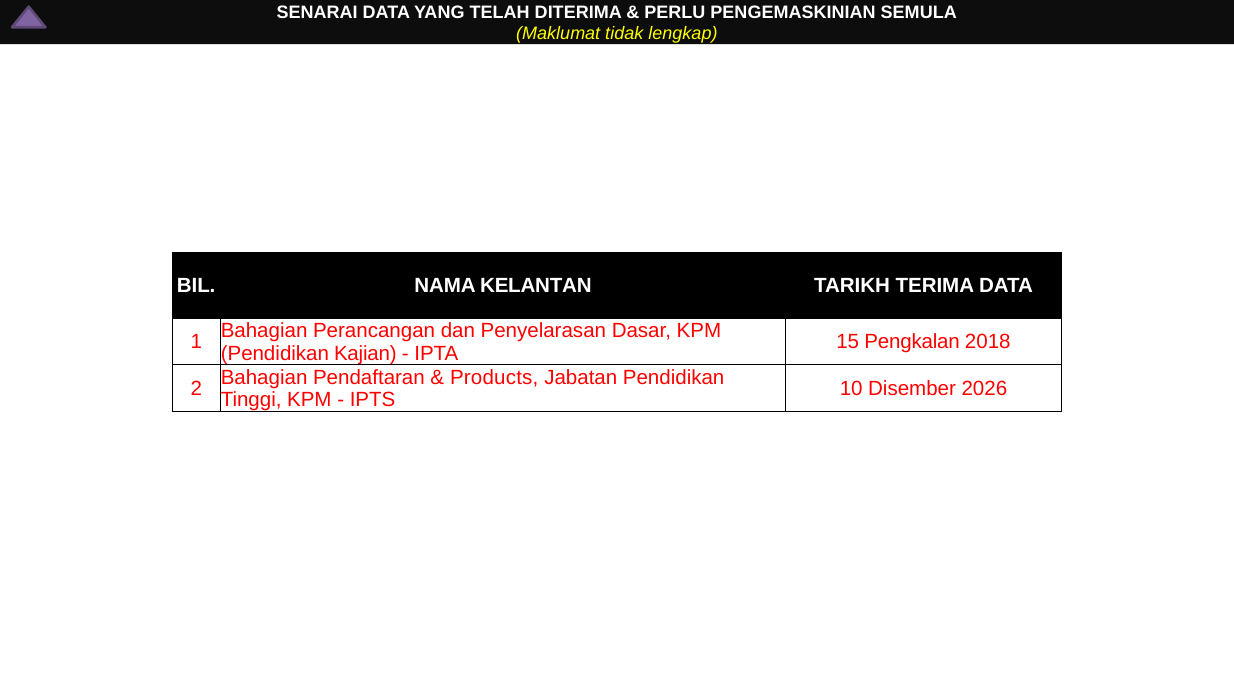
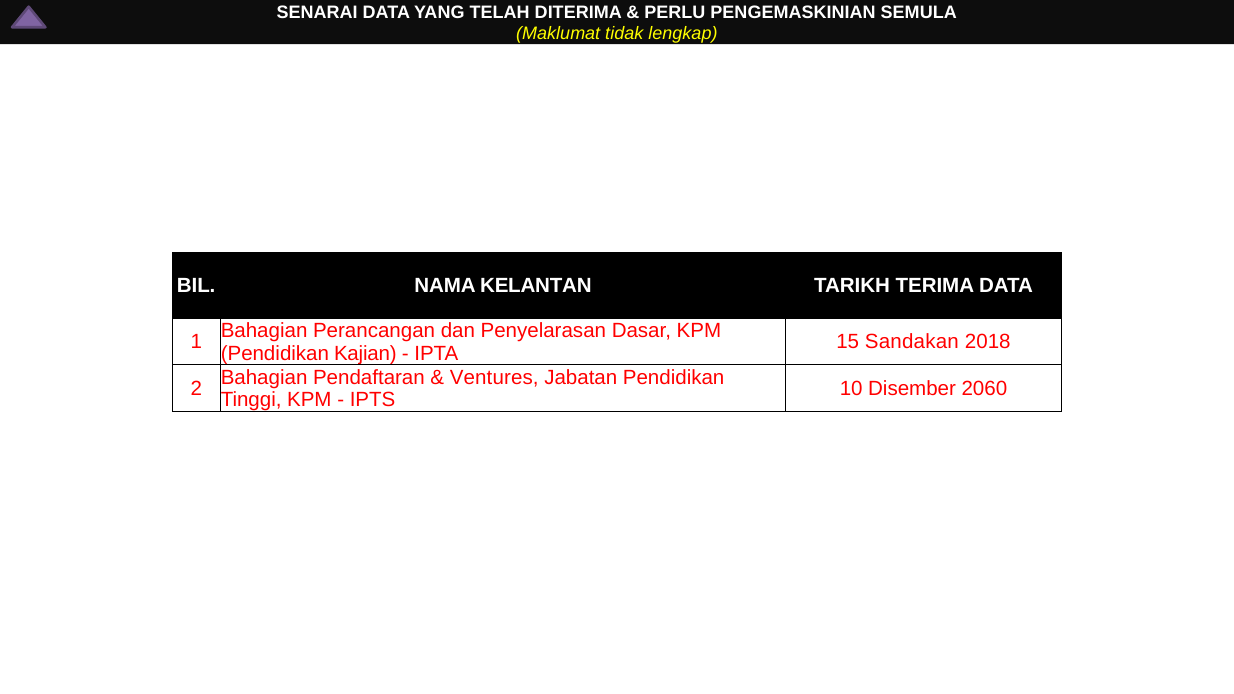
Pengkalan: Pengkalan -> Sandakan
Products: Products -> Ventures
2026: 2026 -> 2060
